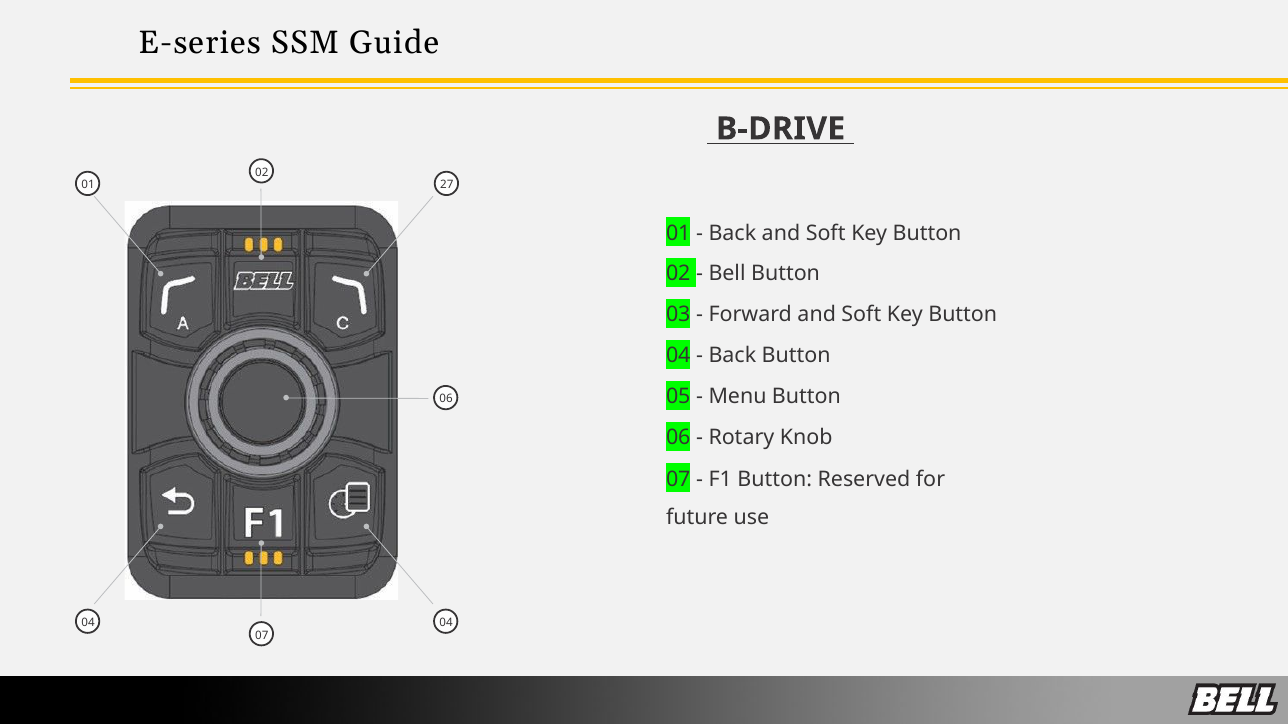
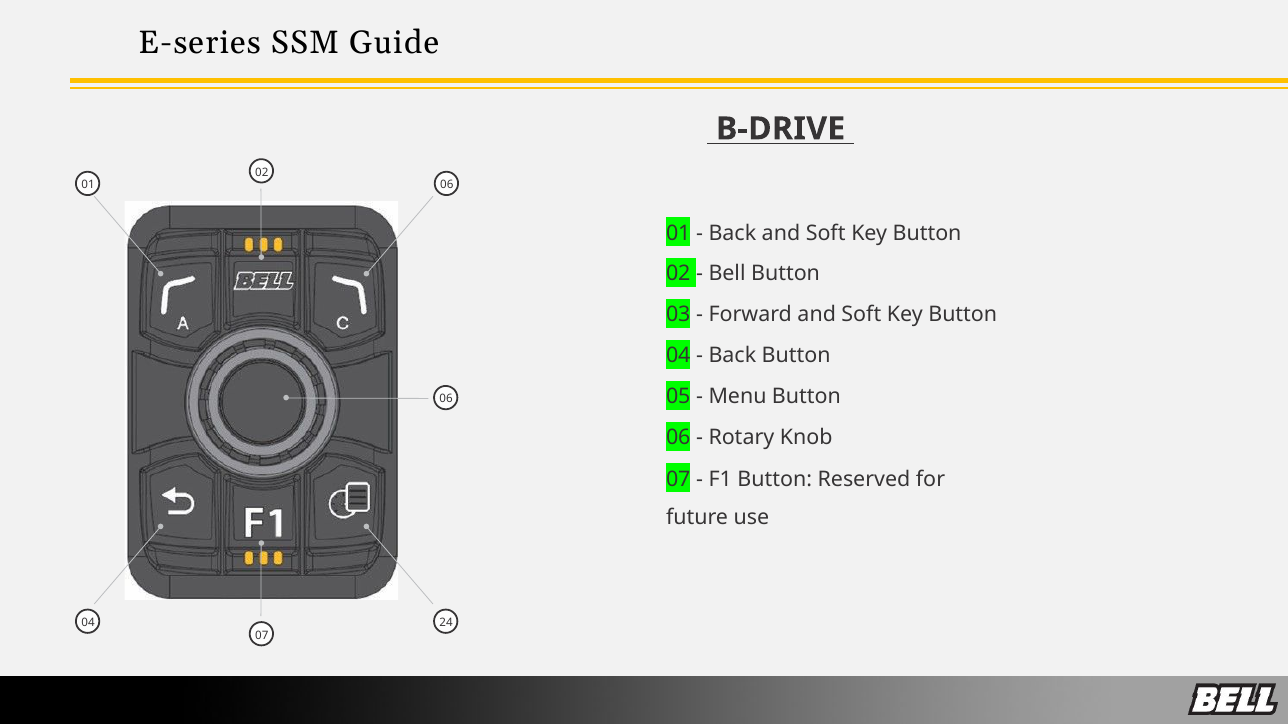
01 27: 27 -> 06
04 04: 04 -> 24
